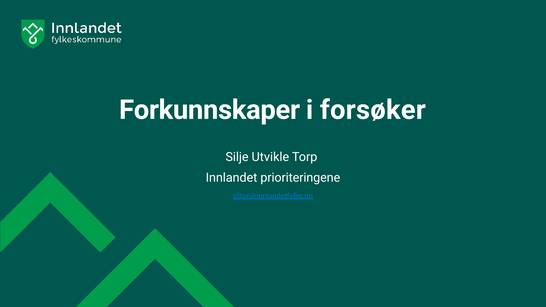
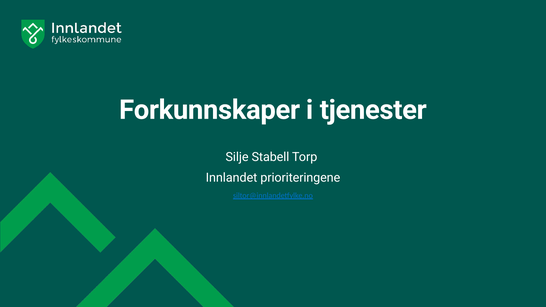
forsøker: forsøker -> tjenester
Utvikle: Utvikle -> Stabell
